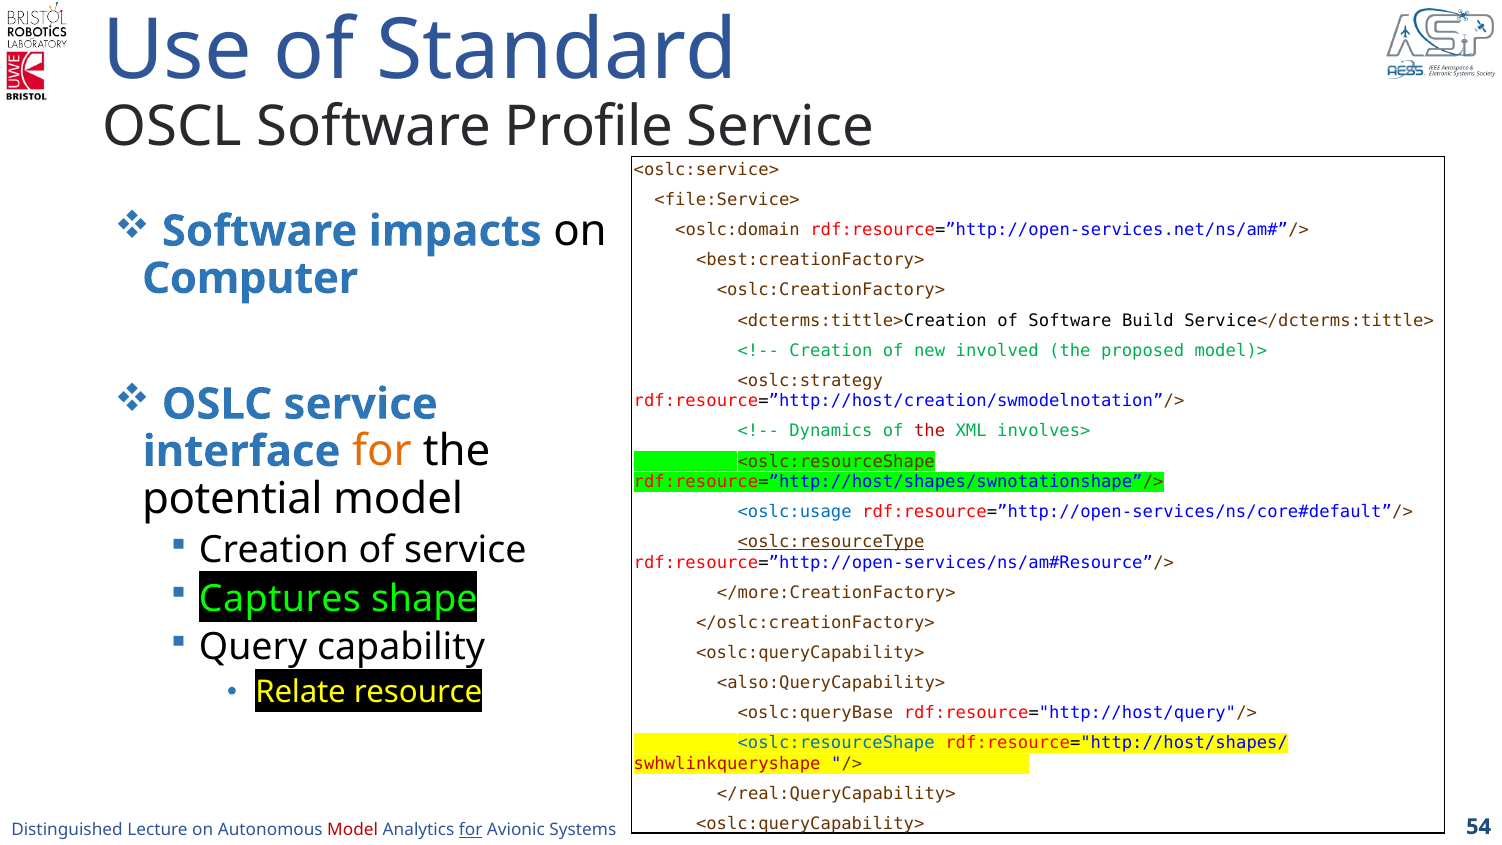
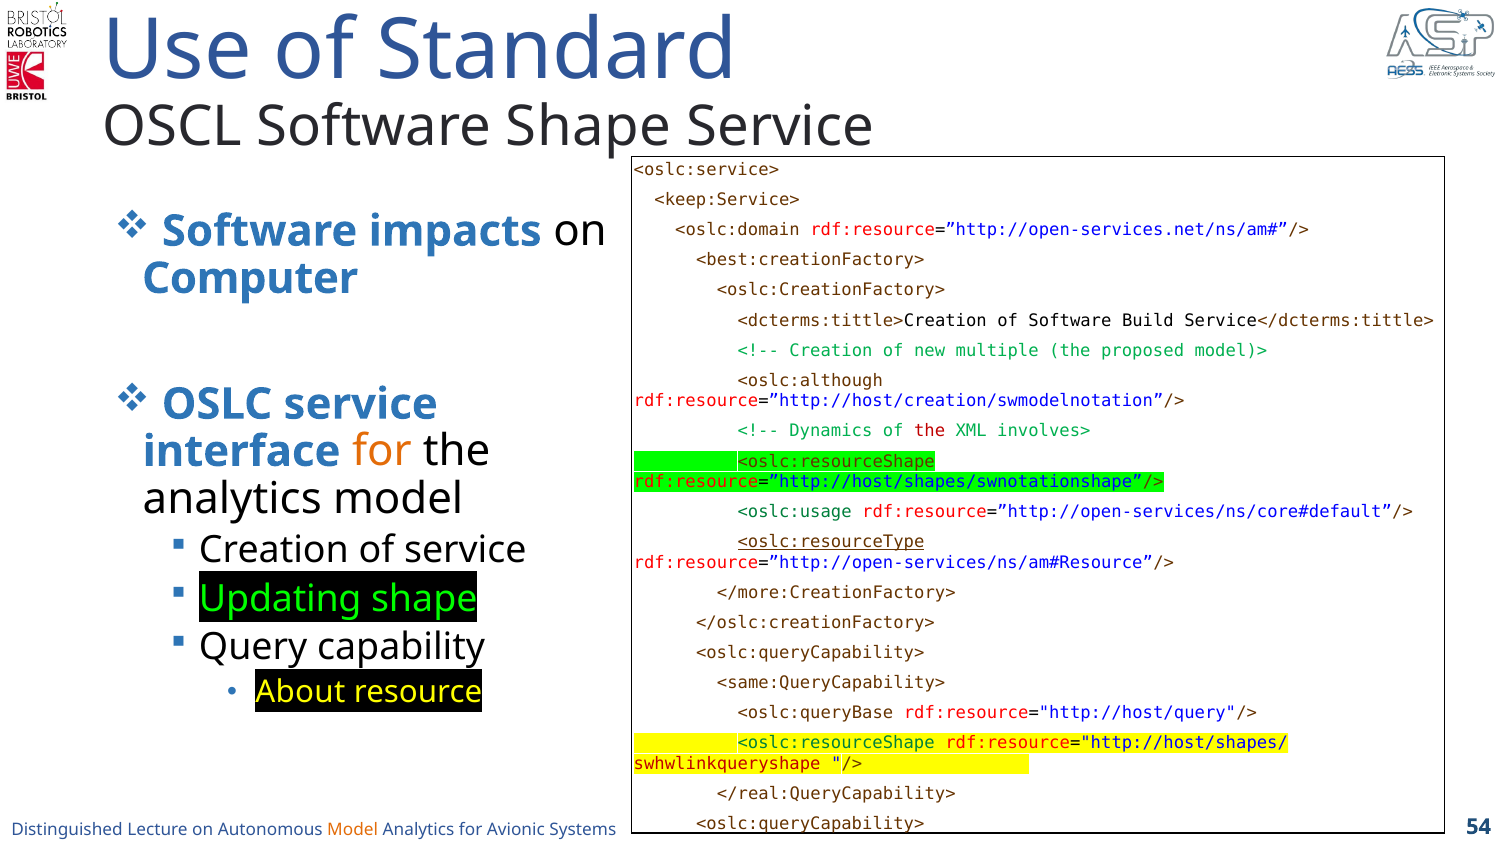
Software Profile: Profile -> Shape
<file:Service>: <file:Service> -> <keep:Service>
involved: involved -> multiple
<oslc:strategy: <oslc:strategy -> <oslc:although
potential at (232, 499): potential -> analytics
<oslc:usage colour: blue -> green
Captures: Captures -> Updating
<also:QueryCapability>: <also:QueryCapability> -> <same:QueryCapability>
Relate: Relate -> About
<oslc:resourceShape at (836, 743) colour: blue -> green
Model at (353, 830) colour: red -> orange
for at (471, 830) underline: present -> none
